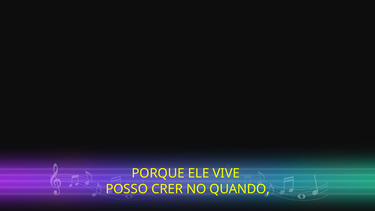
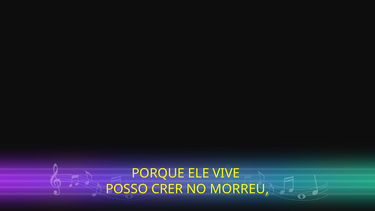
QUANDO: QUANDO -> MORREU
